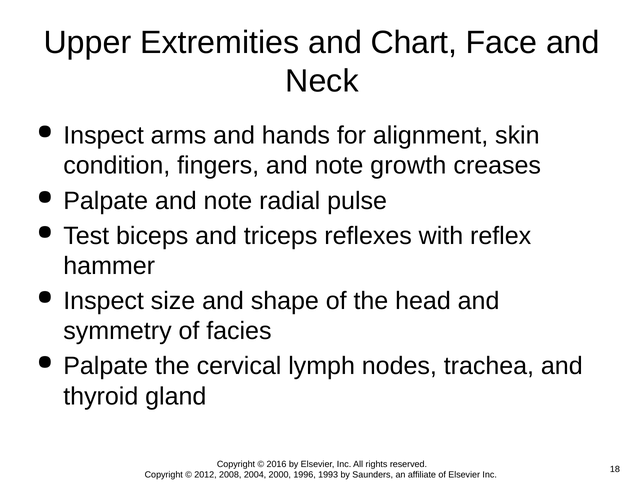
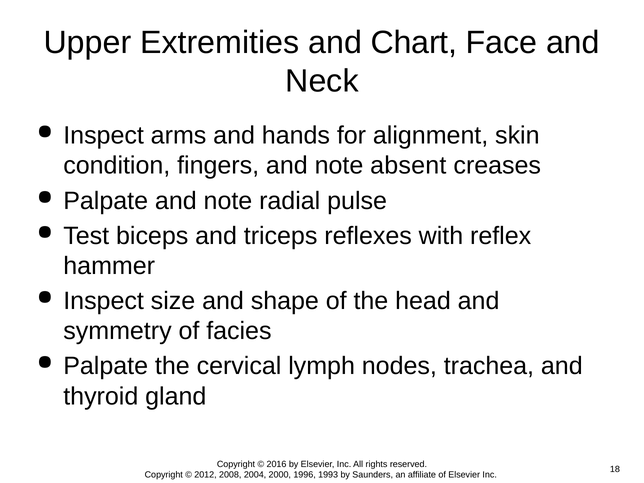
growth: growth -> absent
